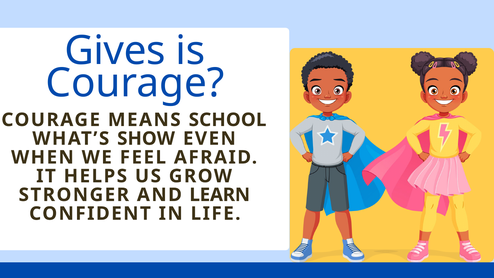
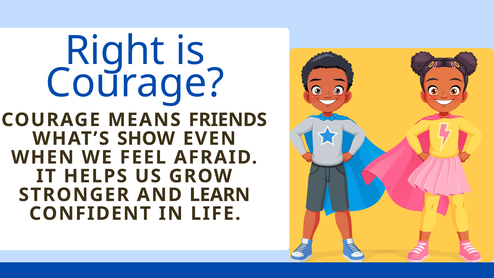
Gives: Gives -> Right
SCHOOL: SCHOOL -> FRIENDS
